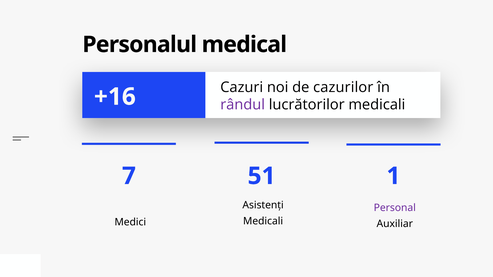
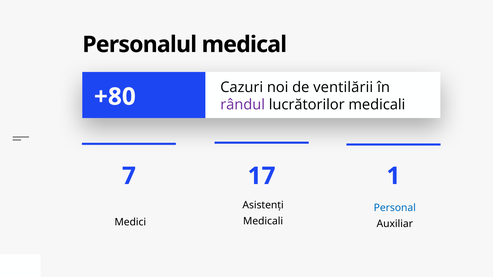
cazurilor: cazurilor -> ventilării
+16: +16 -> +80
51: 51 -> 17
Personal colour: purple -> blue
